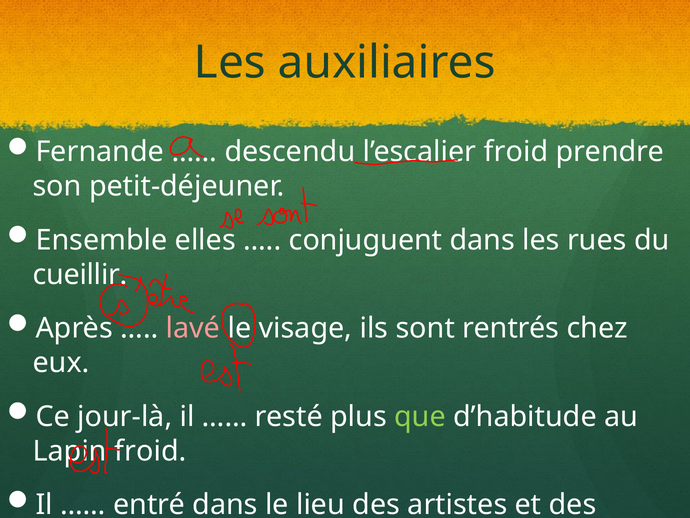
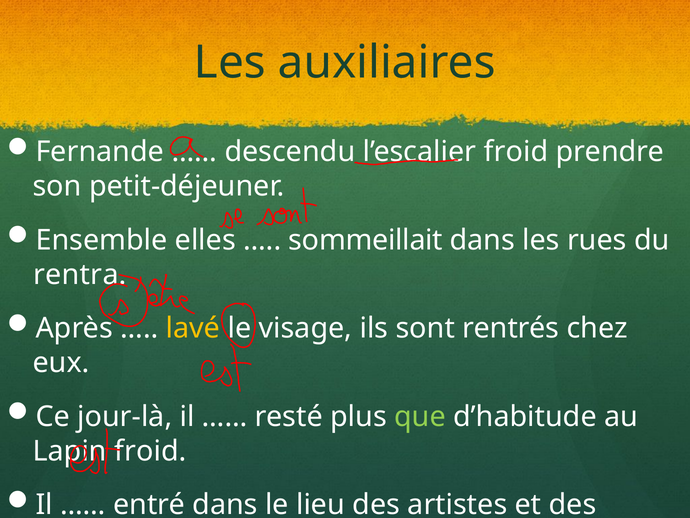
conjuguent: conjuguent -> sommeillait
cueillir: cueillir -> rentra
lavé colour: pink -> yellow
